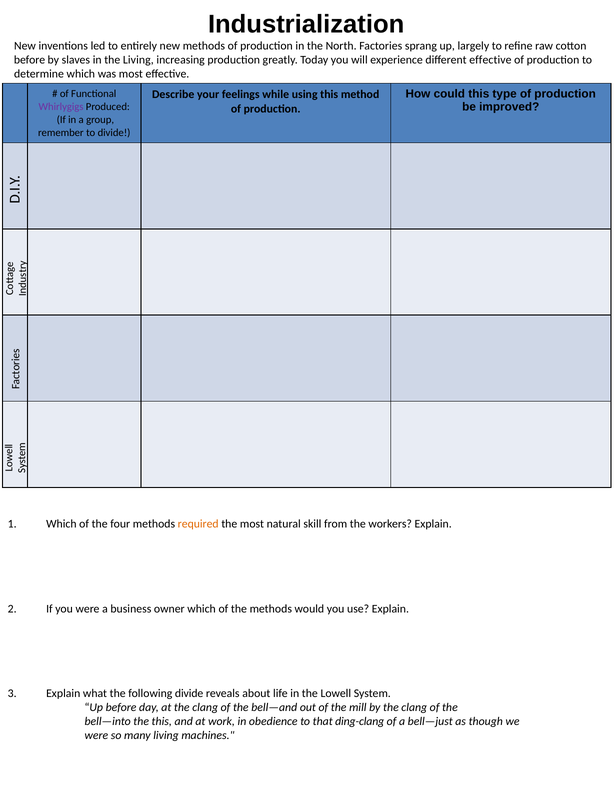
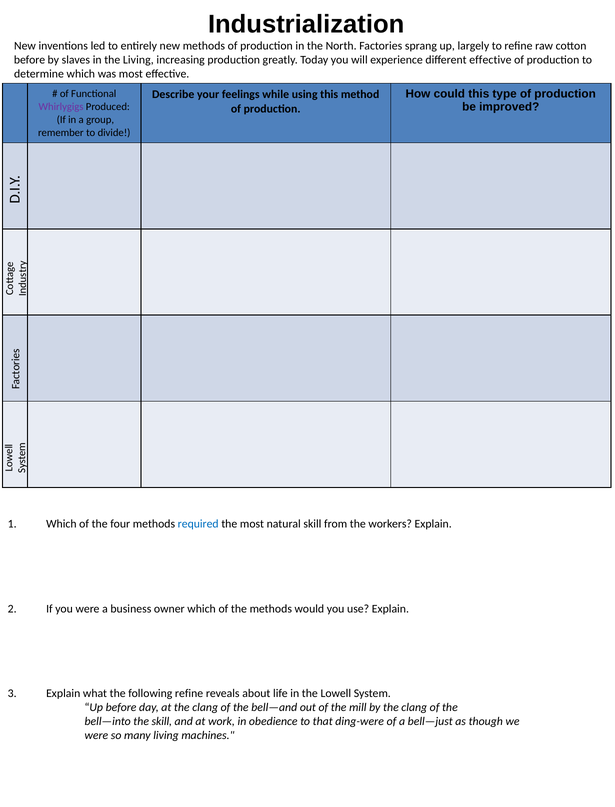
required colour: orange -> blue
following divide: divide -> refine
the this: this -> skill
ding-clang: ding-clang -> ding-were
